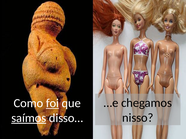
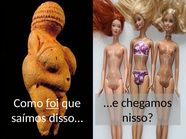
saímos underline: present -> none
